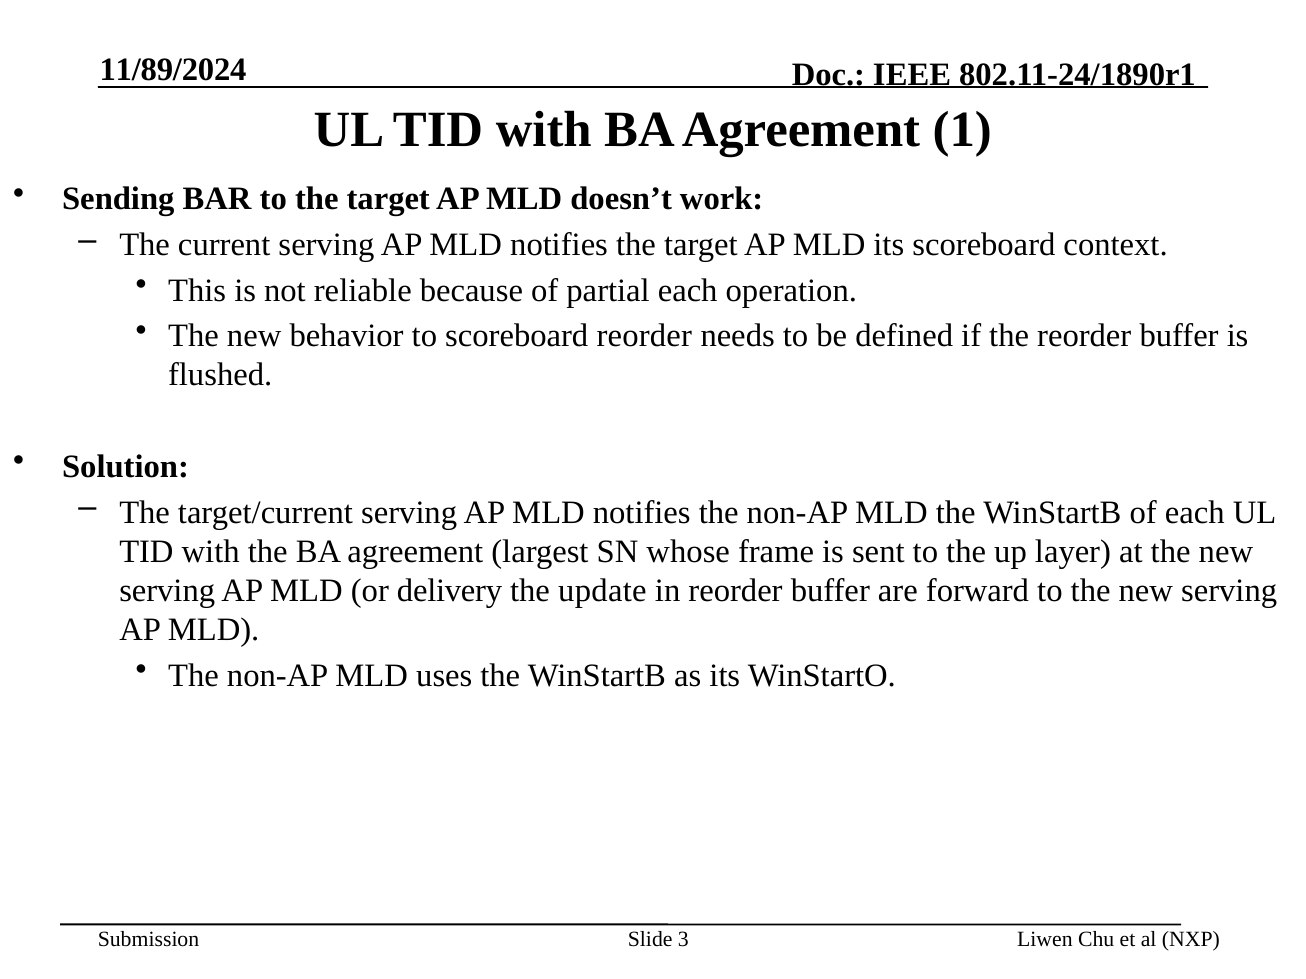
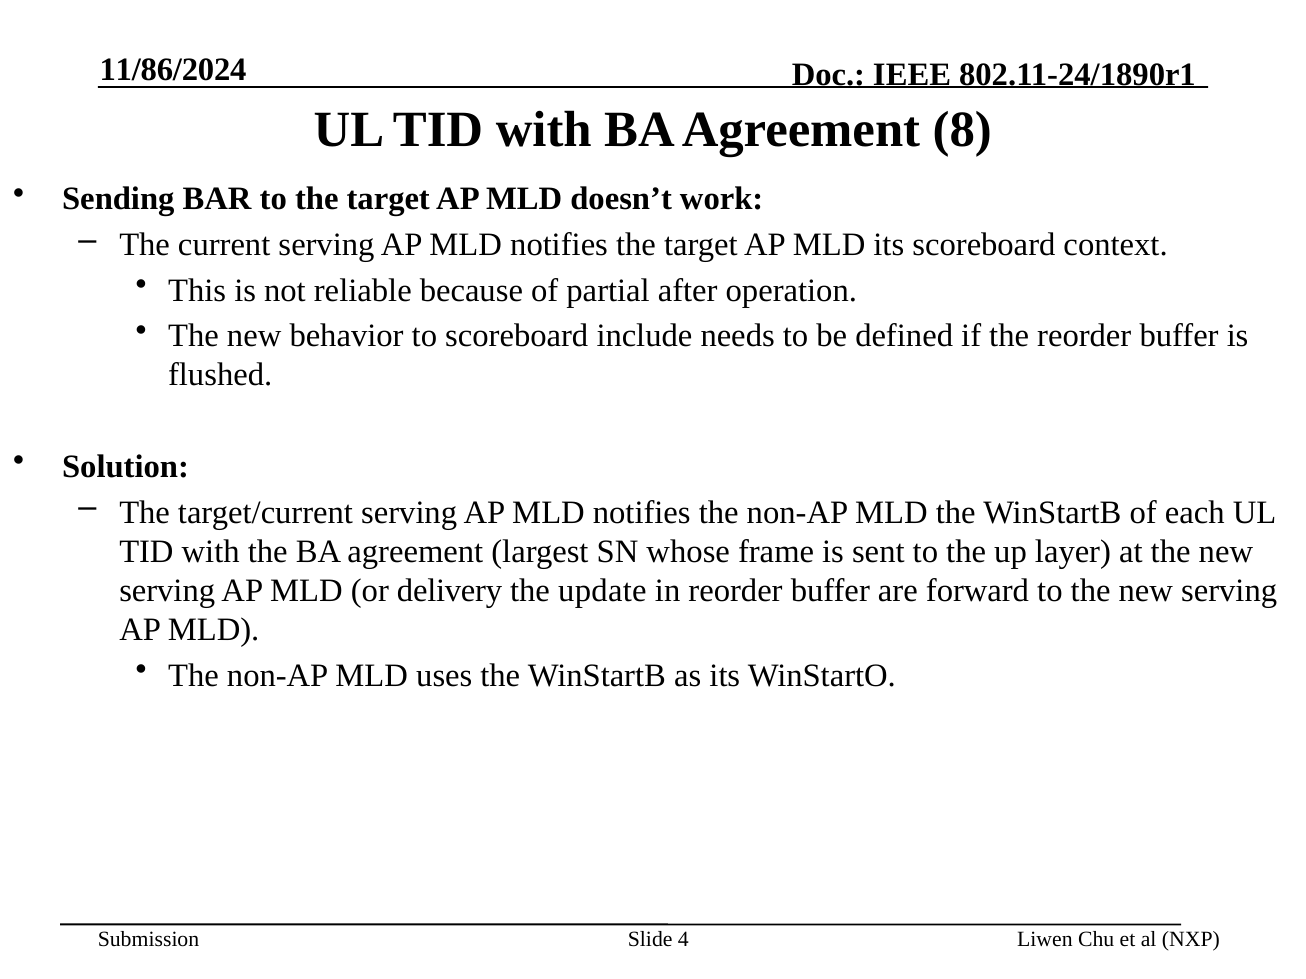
11/89/2024: 11/89/2024 -> 11/86/2024
1: 1 -> 8
partial each: each -> after
scoreboard reorder: reorder -> include
3: 3 -> 4
